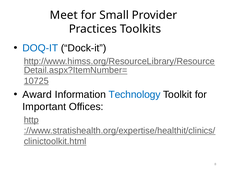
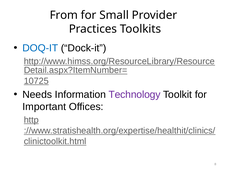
Meet: Meet -> From
Award: Award -> Needs
Technology colour: blue -> purple
